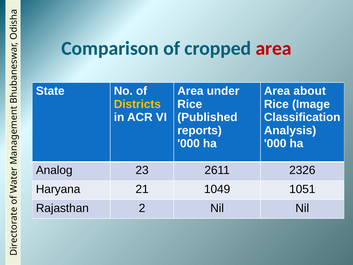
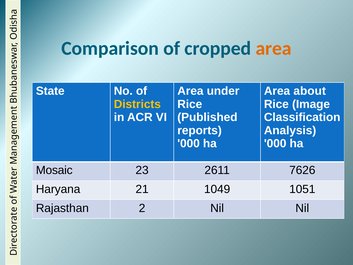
area at (274, 48) colour: red -> orange
Analog: Analog -> Mosaic
2326: 2326 -> 7626
